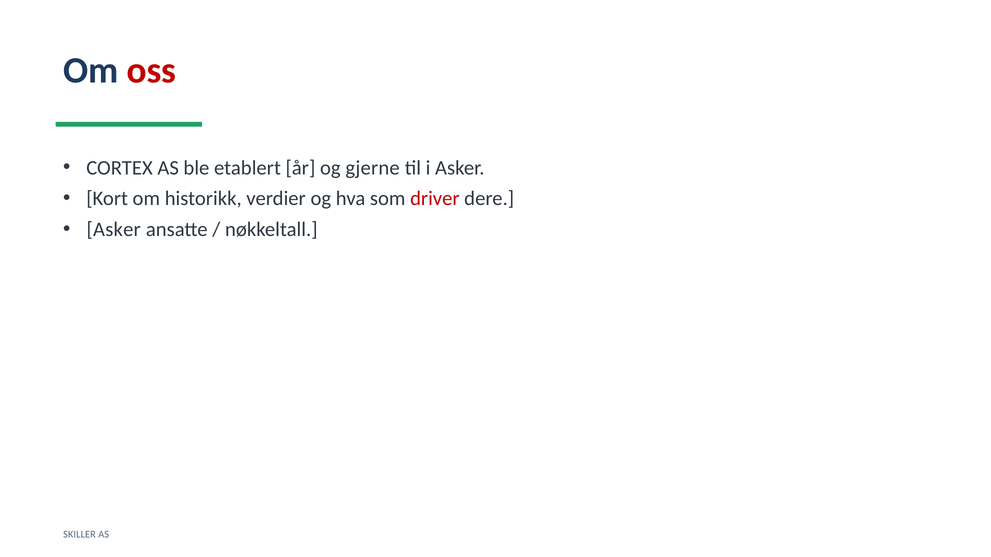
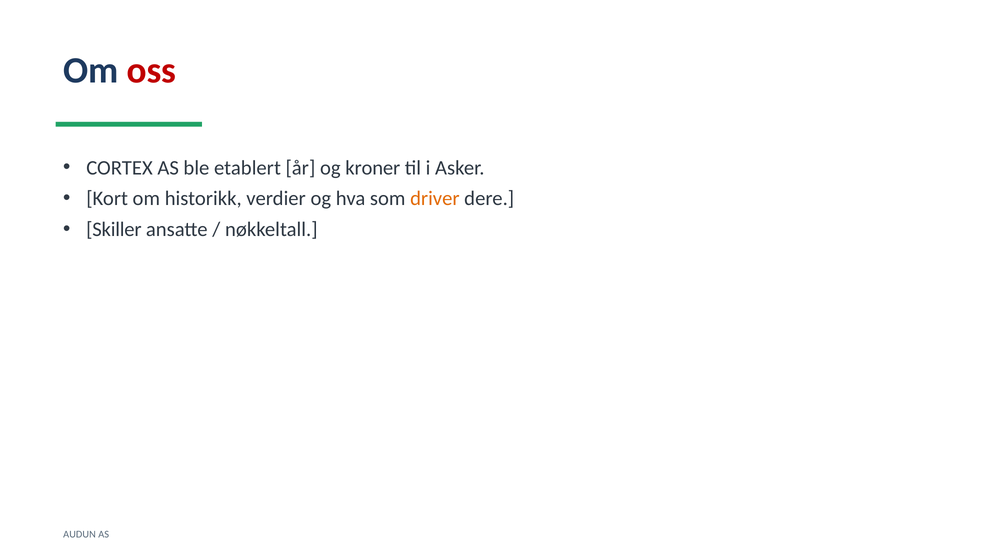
gjerne: gjerne -> kroner
driver colour: red -> orange
Asker at (114, 230): Asker -> Skiller
SKILLER: SKILLER -> AUDUN
